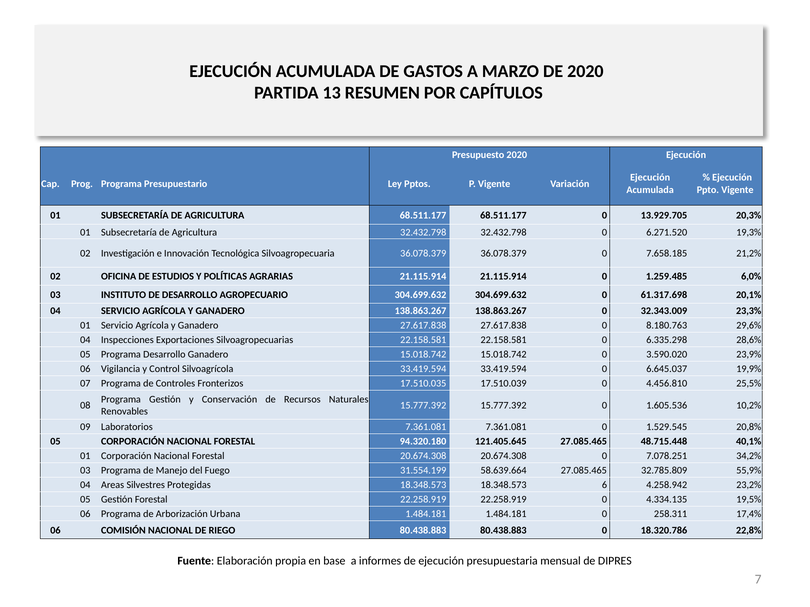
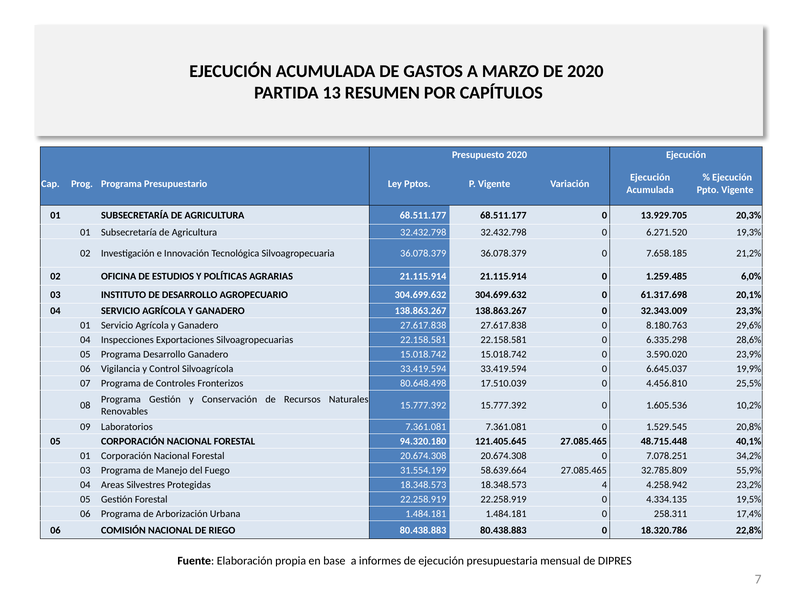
17.510.035: 17.510.035 -> 80.648.498
6: 6 -> 4
